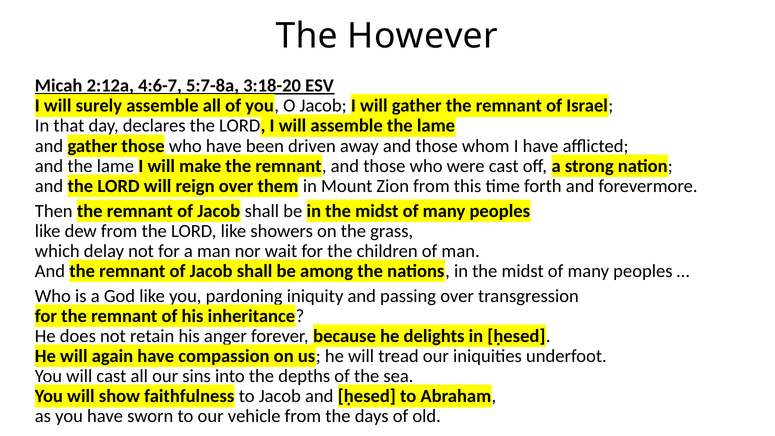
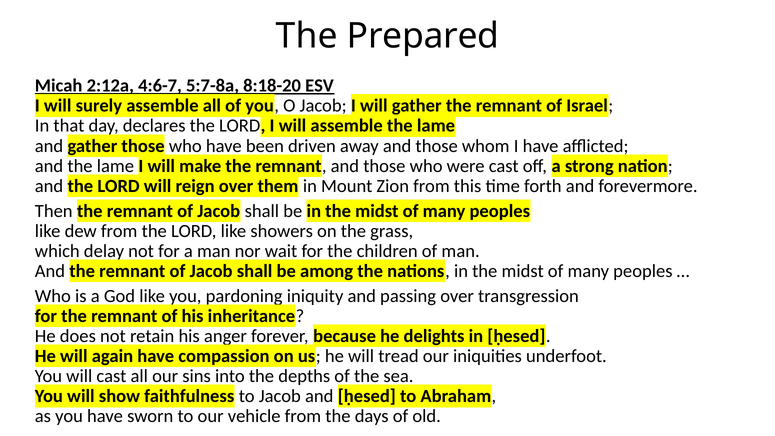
However: However -> Prepared
3:18-20: 3:18-20 -> 8:18-20
